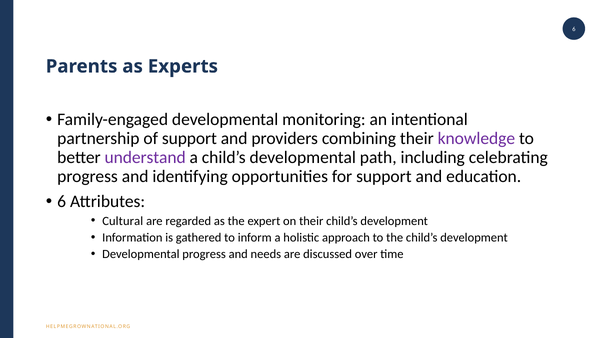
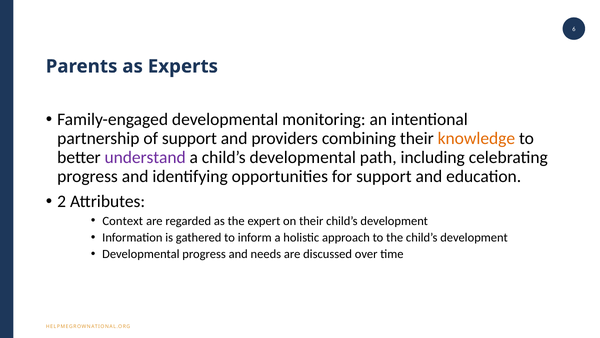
knowledge colour: purple -> orange
6 at (62, 201): 6 -> 2
Cultural: Cultural -> Context
